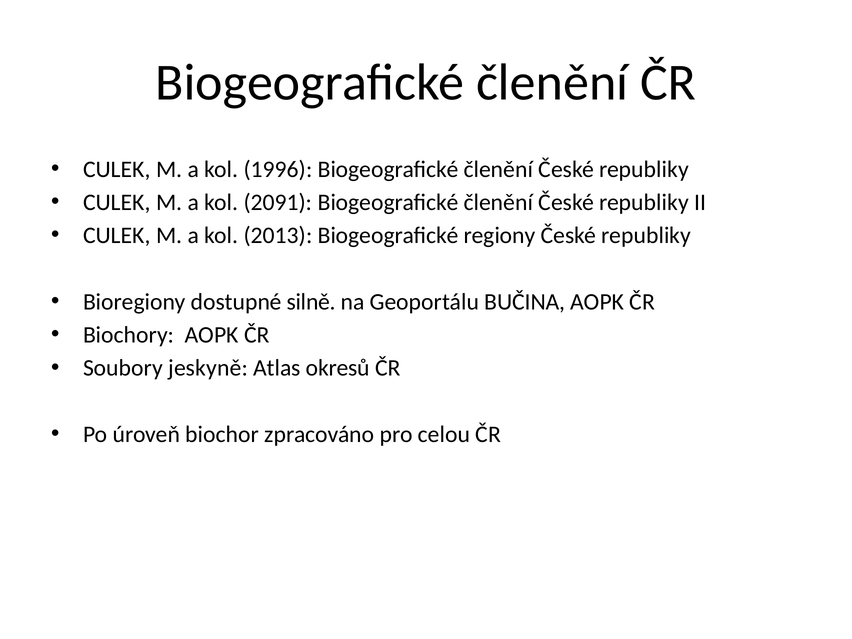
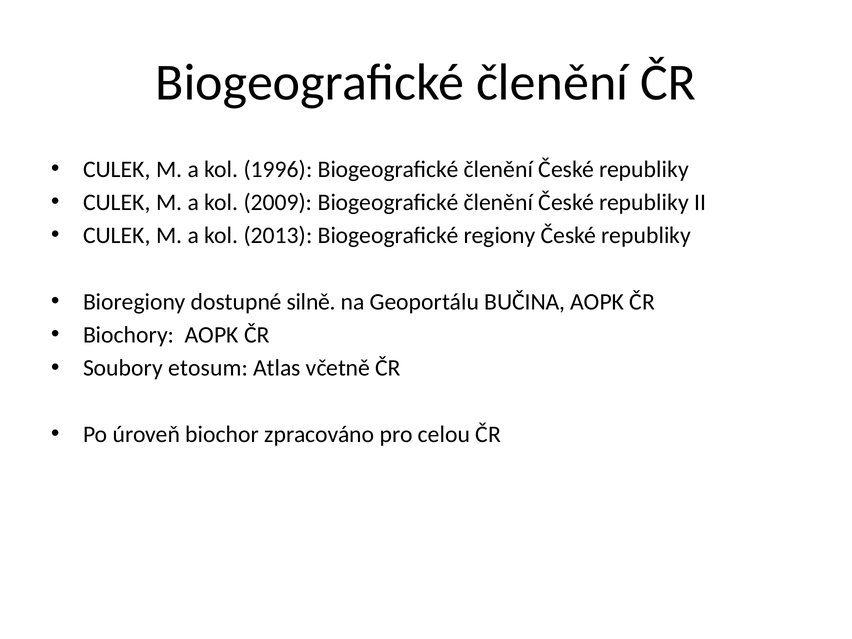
2091: 2091 -> 2009
jeskyně: jeskyně -> etosum
okresů: okresů -> včetně
